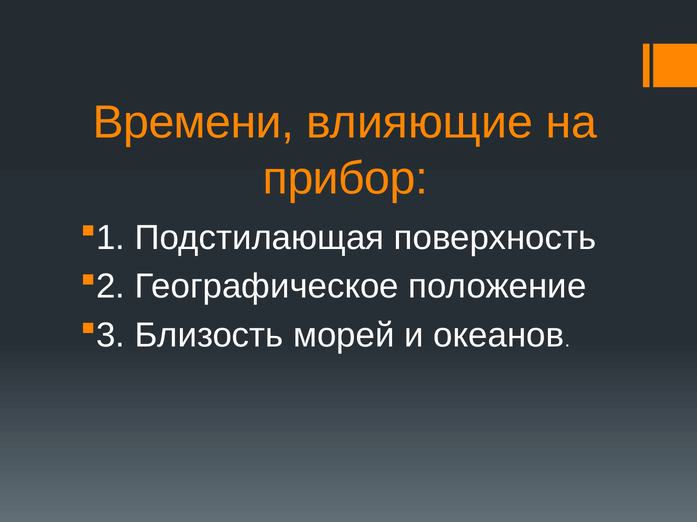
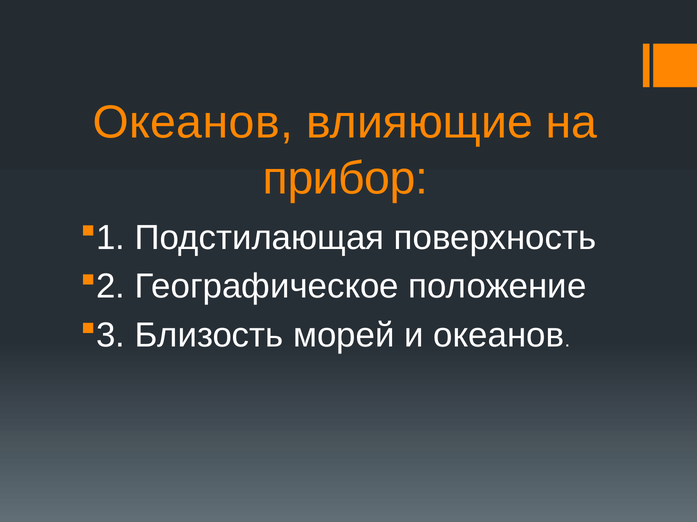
Времени at (193, 123): Времени -> Океанов
